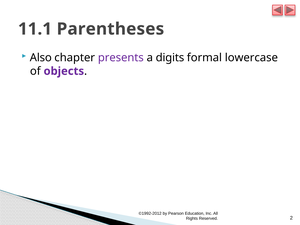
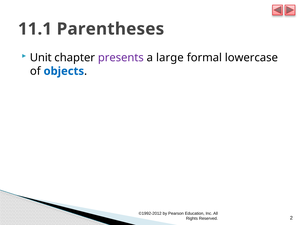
Also: Also -> Unit
digits: digits -> large
objects colour: purple -> blue
